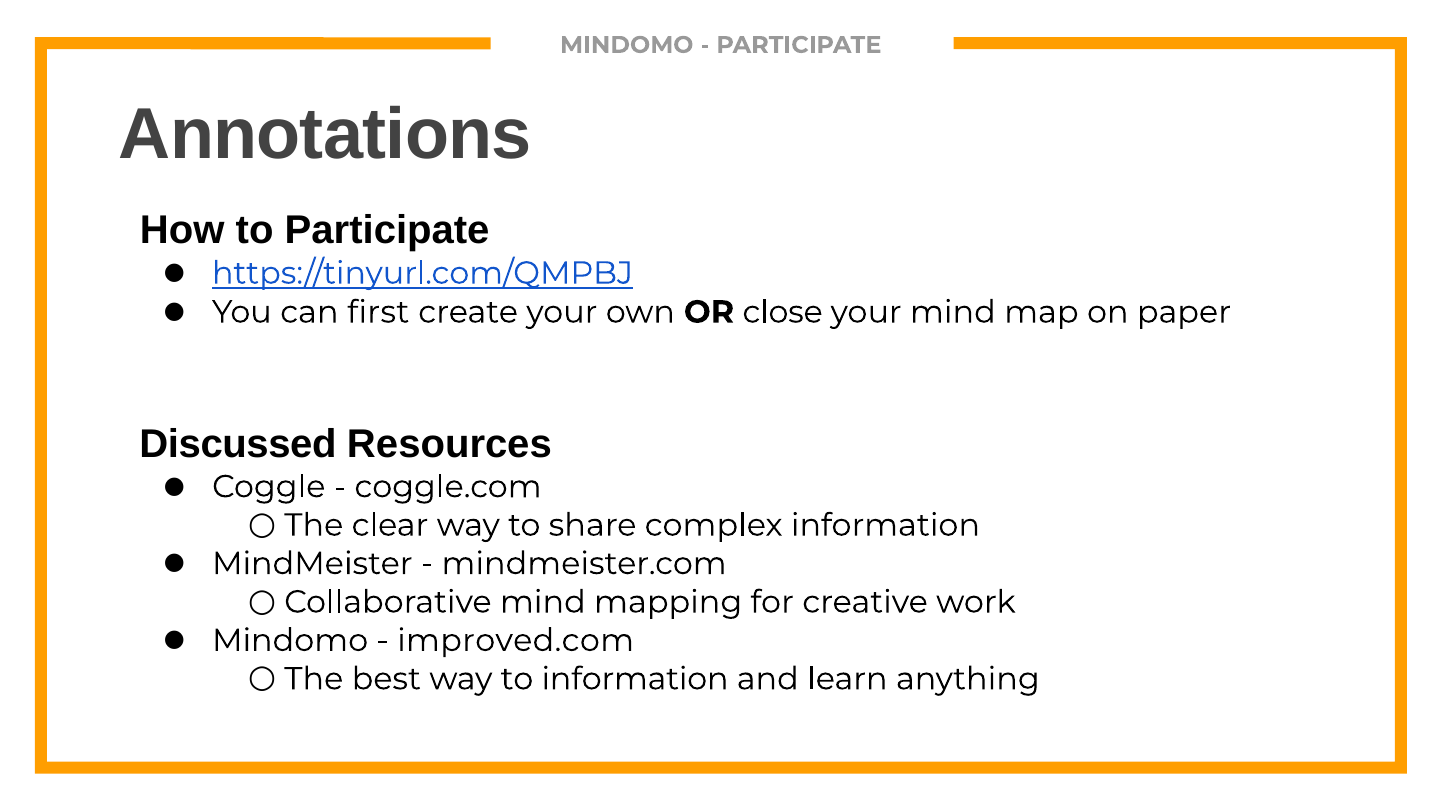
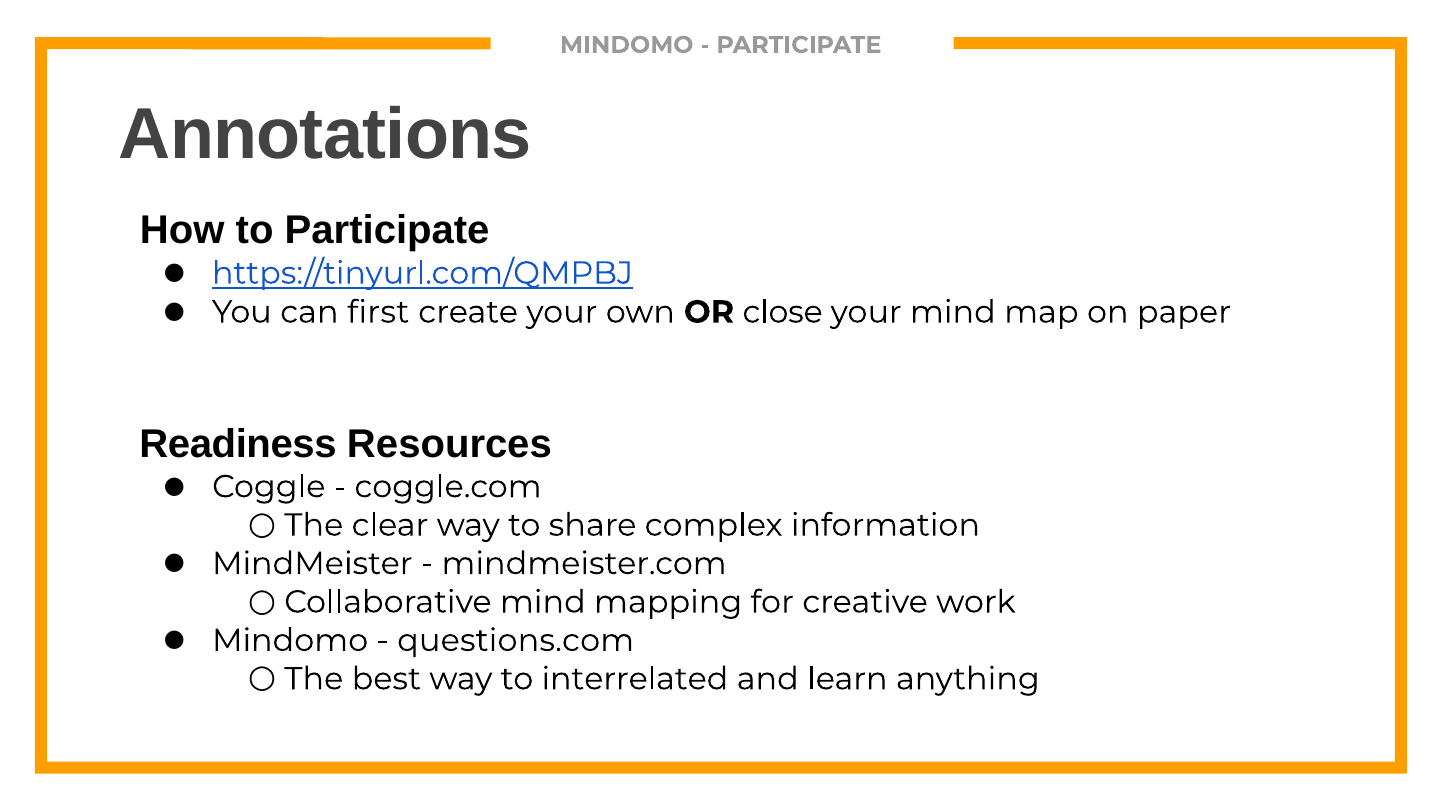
Discussed: Discussed -> Readiness
improved.com: improved.com -> questions.com
to information: information -> interrelated
